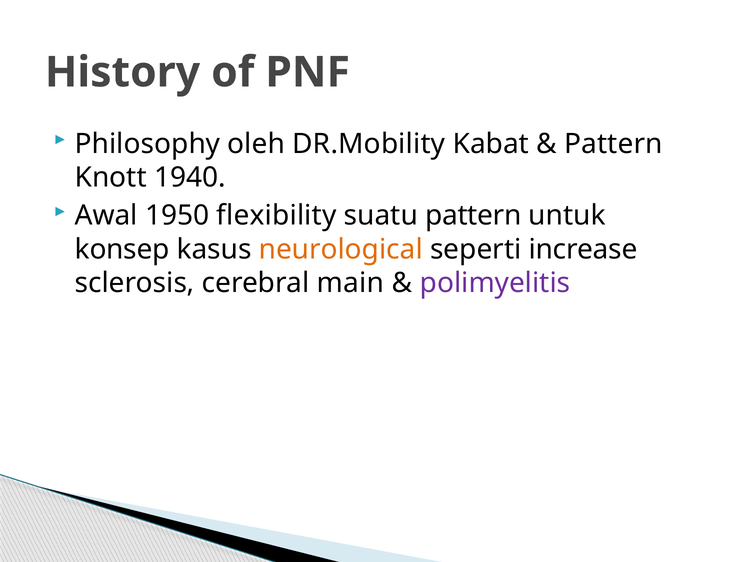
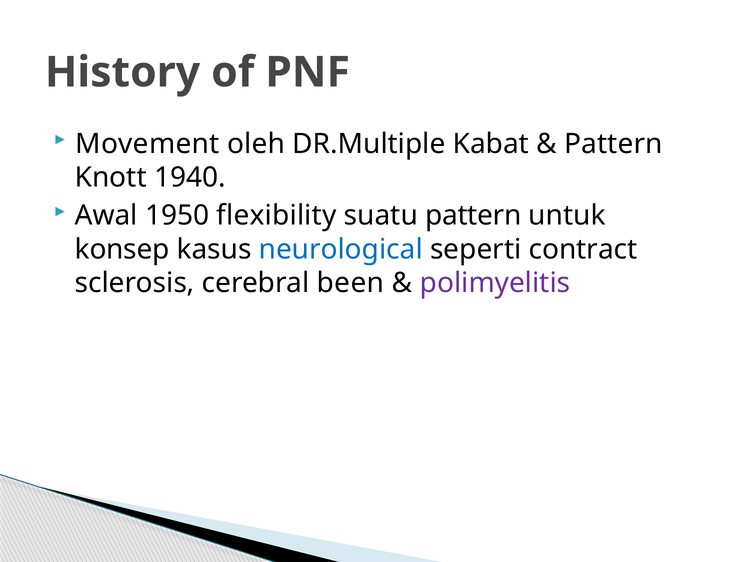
Philosophy: Philosophy -> Movement
DR.Mobility: DR.Mobility -> DR.Multiple
neurological colour: orange -> blue
increase: increase -> contract
main: main -> been
